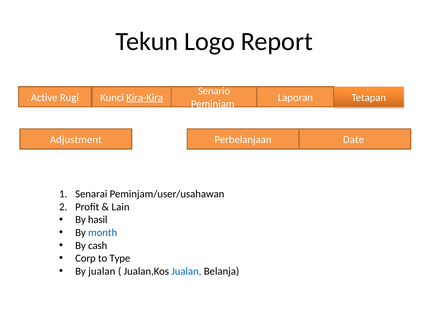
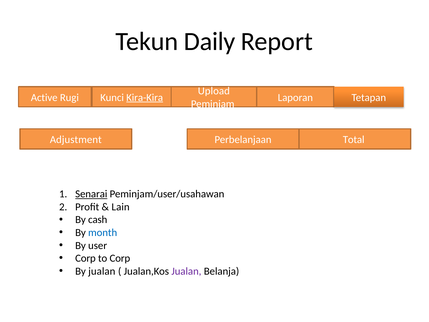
Logo: Logo -> Daily
Senario: Senario -> Upload
Date: Date -> Total
Senarai underline: none -> present
hasil: hasil -> cash
cash: cash -> user
to Type: Type -> Corp
Jualan at (186, 271) colour: blue -> purple
